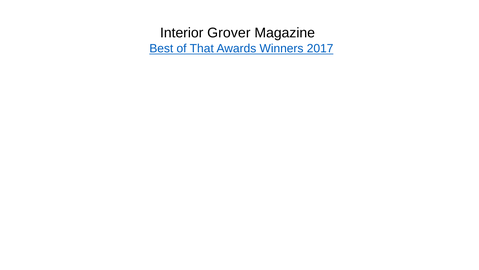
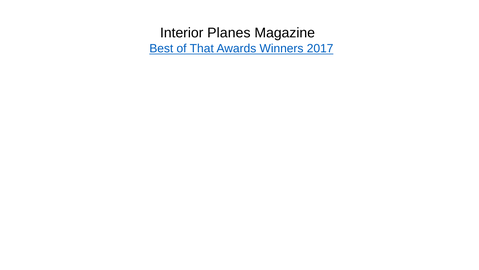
Grover: Grover -> Planes
